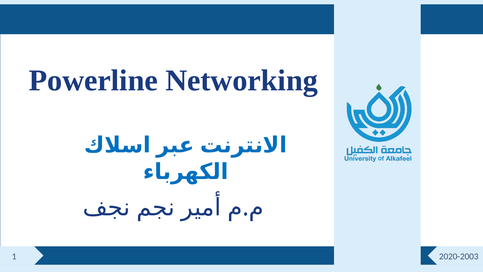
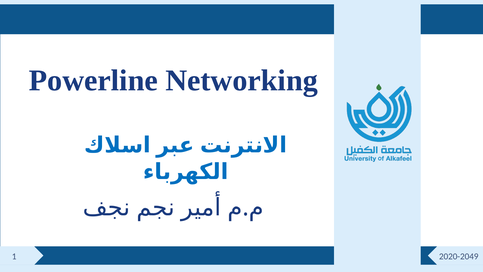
2020-2003: 2020-2003 -> 2020-2049
